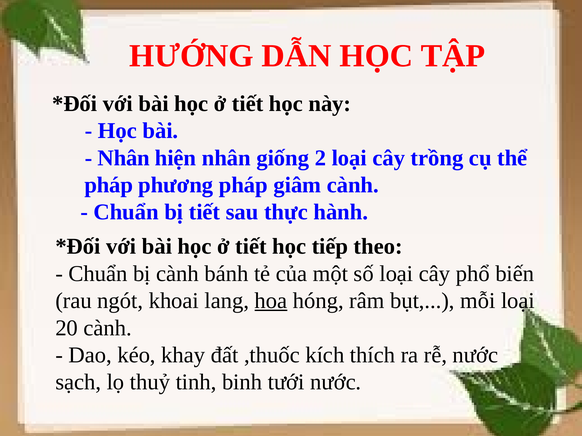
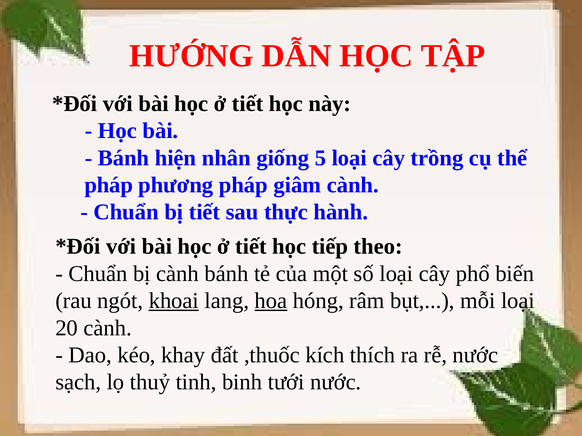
Nhân at (124, 158): Nhân -> Bánh
2: 2 -> 5
khoai underline: none -> present
